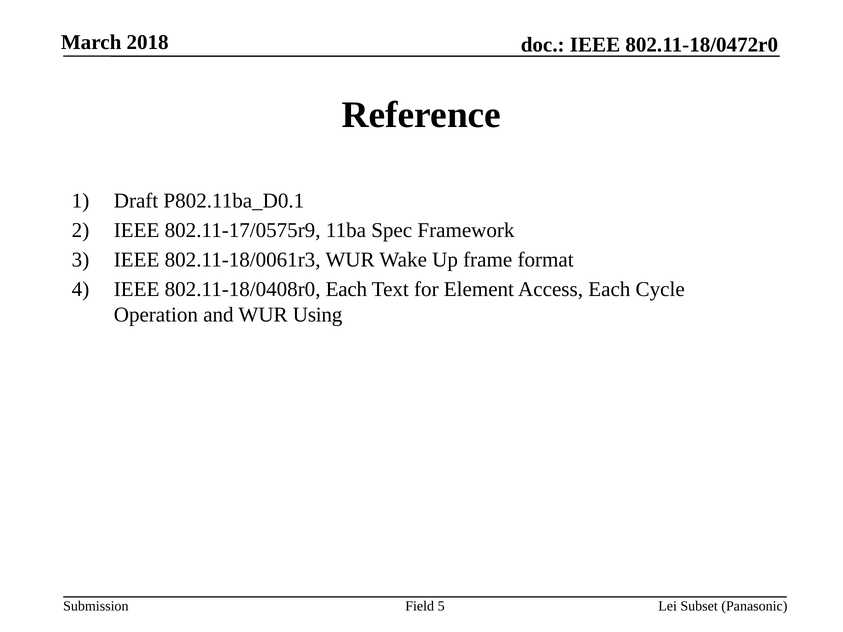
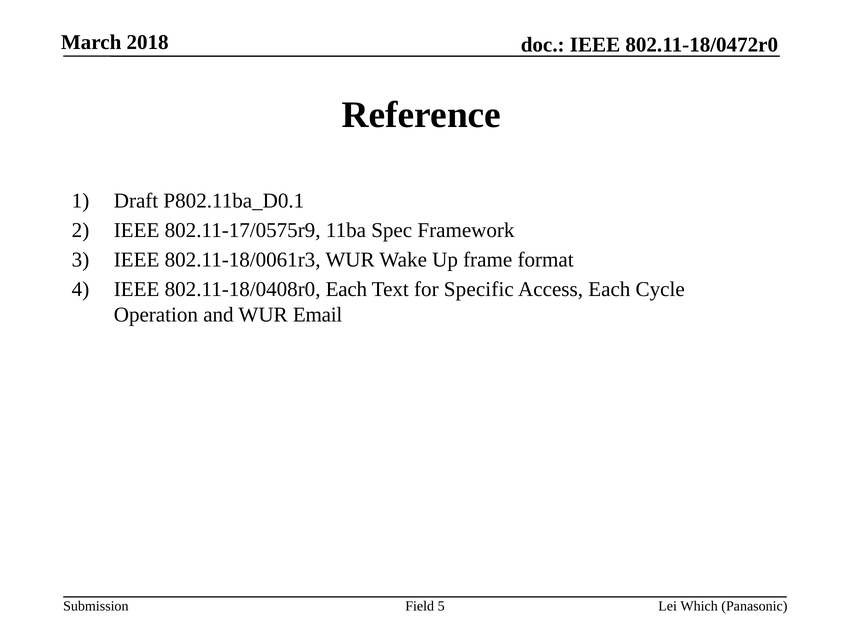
Element: Element -> Specific
Using: Using -> Email
Subset: Subset -> Which
